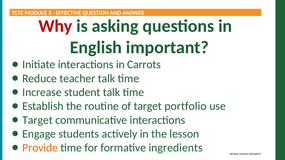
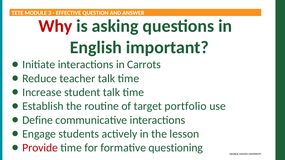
Target at (38, 120): Target -> Define
Provide colour: orange -> red
ingredients: ingredients -> questioning
